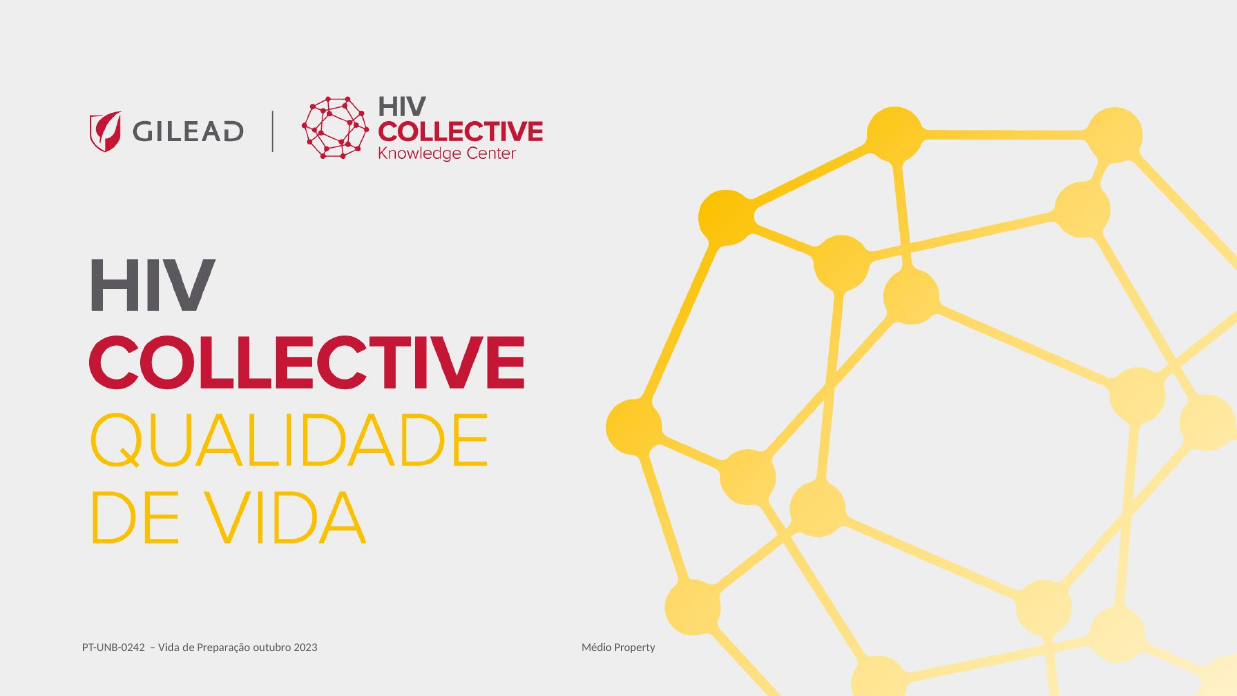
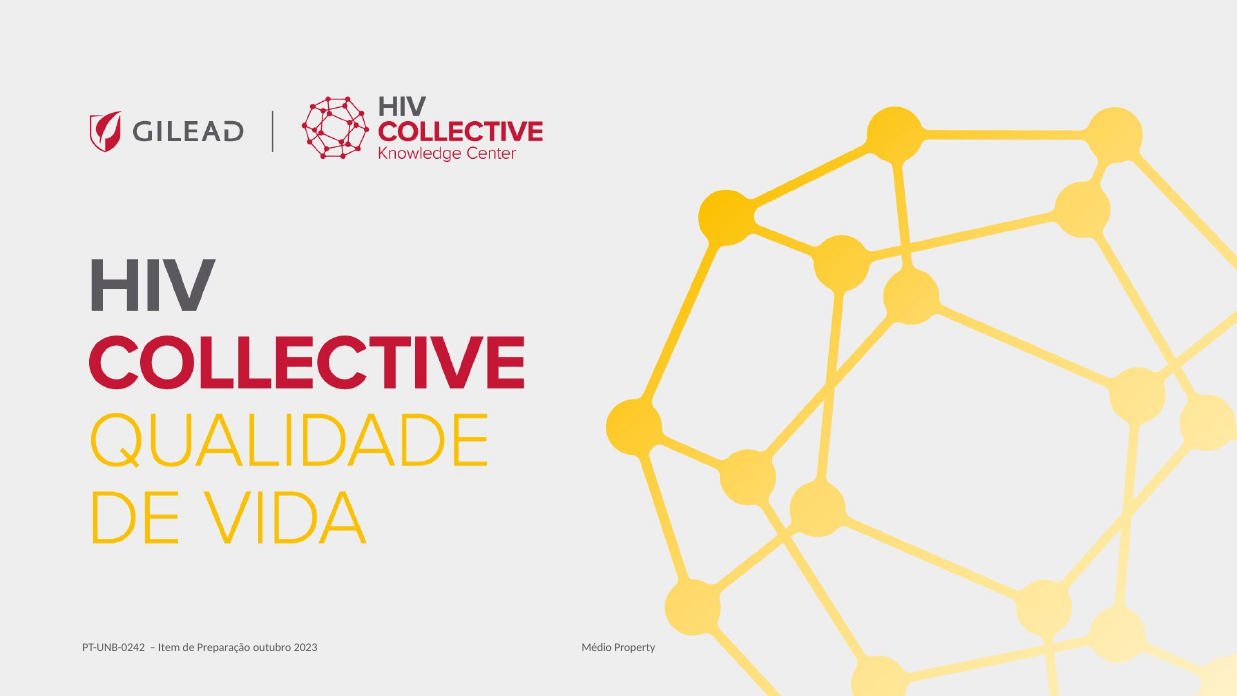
Vida: Vida -> Item
